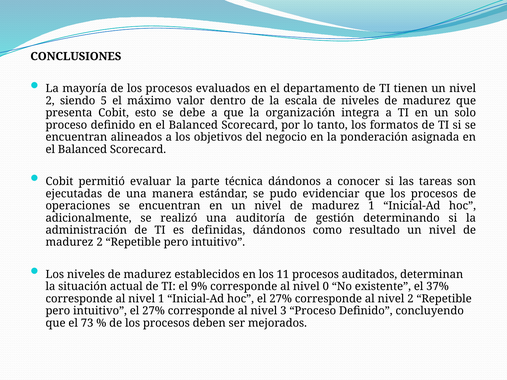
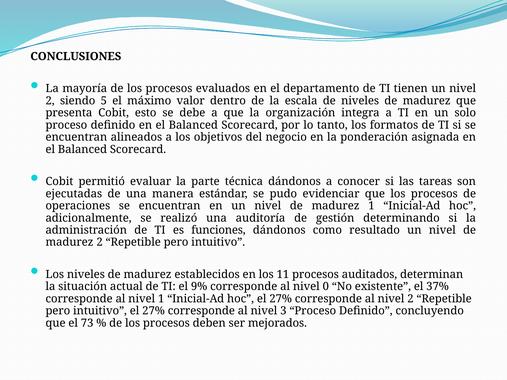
definidas: definidas -> funciones
